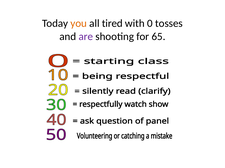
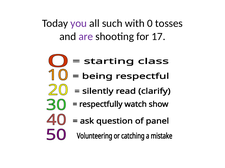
you colour: orange -> purple
tired: tired -> such
65: 65 -> 17
